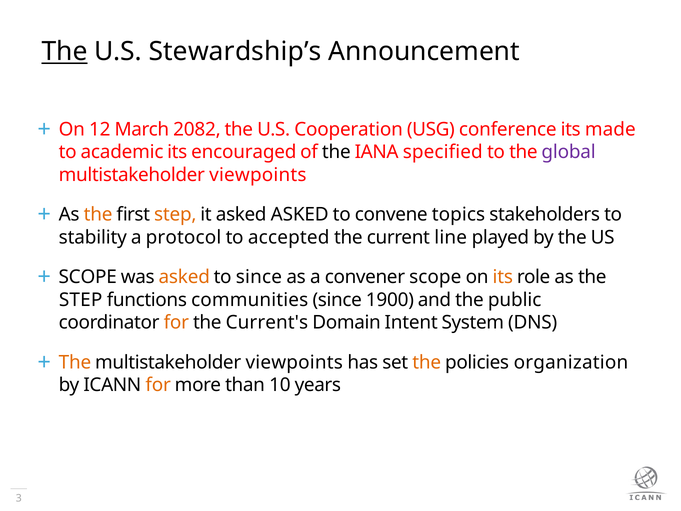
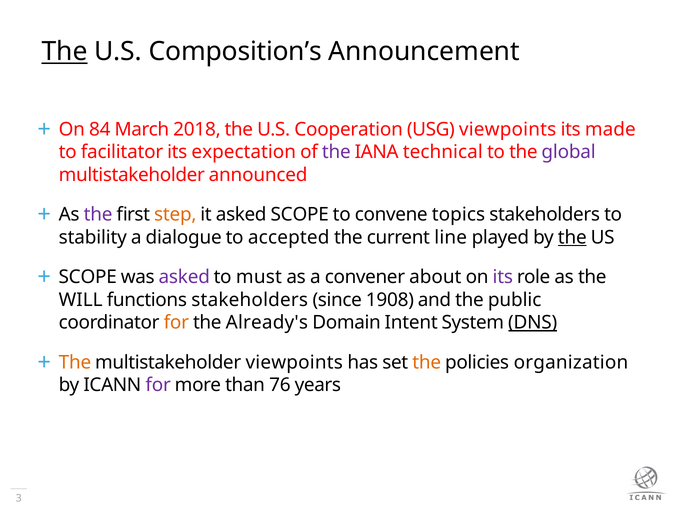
Stewardship’s: Stewardship’s -> Composition’s
12: 12 -> 84
2082: 2082 -> 2018
USG conference: conference -> viewpoints
academic: academic -> facilitator
encouraged: encouraged -> expectation
the at (336, 152) colour: black -> purple
specified: specified -> technical
viewpoints at (258, 175): viewpoints -> announced
the at (98, 215) colour: orange -> purple
asked ASKED: ASKED -> SCOPE
protocol: protocol -> dialogue
the at (572, 237) underline: none -> present
asked at (184, 277) colour: orange -> purple
to since: since -> must
convener scope: scope -> about
its at (503, 277) colour: orange -> purple
STEP at (81, 300): STEP -> WILL
functions communities: communities -> stakeholders
1900: 1900 -> 1908
Current's: Current's -> Already's
DNS underline: none -> present
for at (158, 385) colour: orange -> purple
10: 10 -> 76
